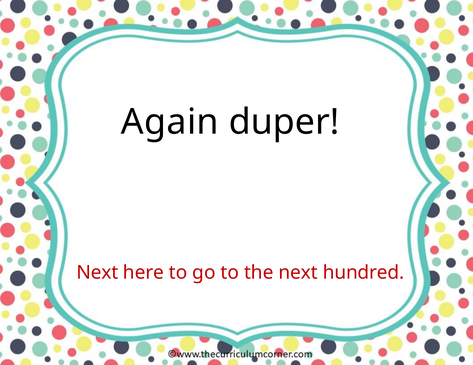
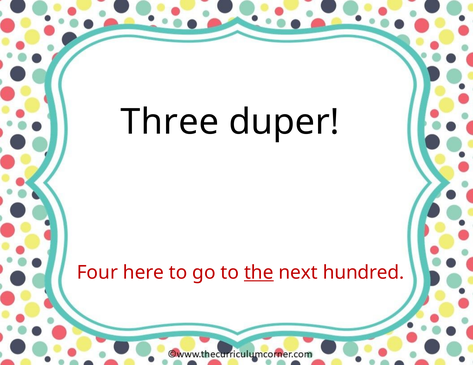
Again: Again -> Three
Next at (97, 273): Next -> Four
the underline: none -> present
